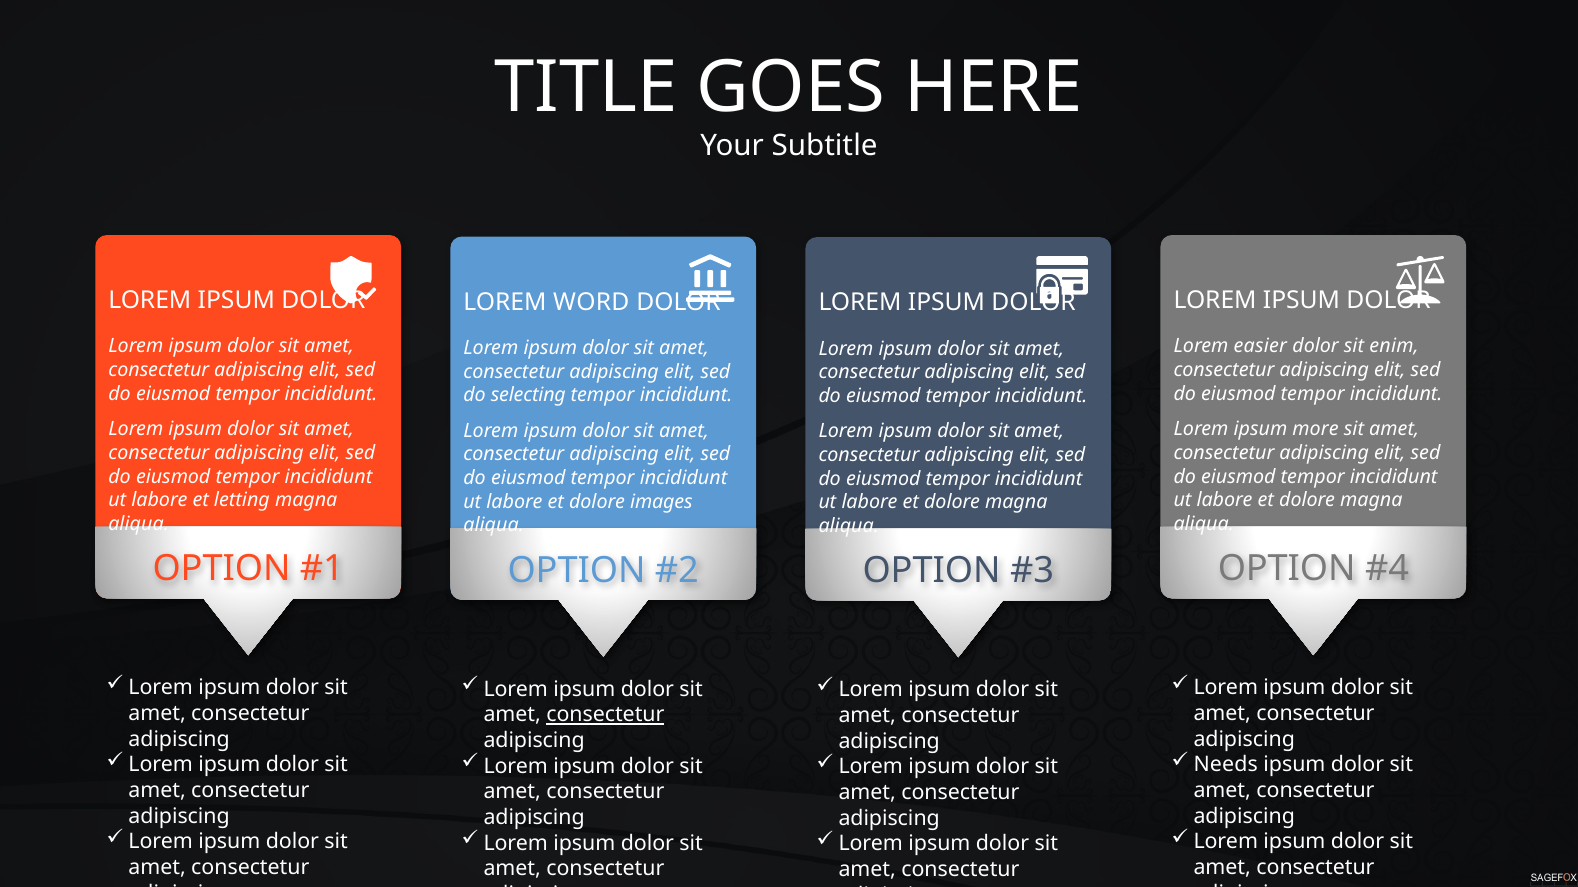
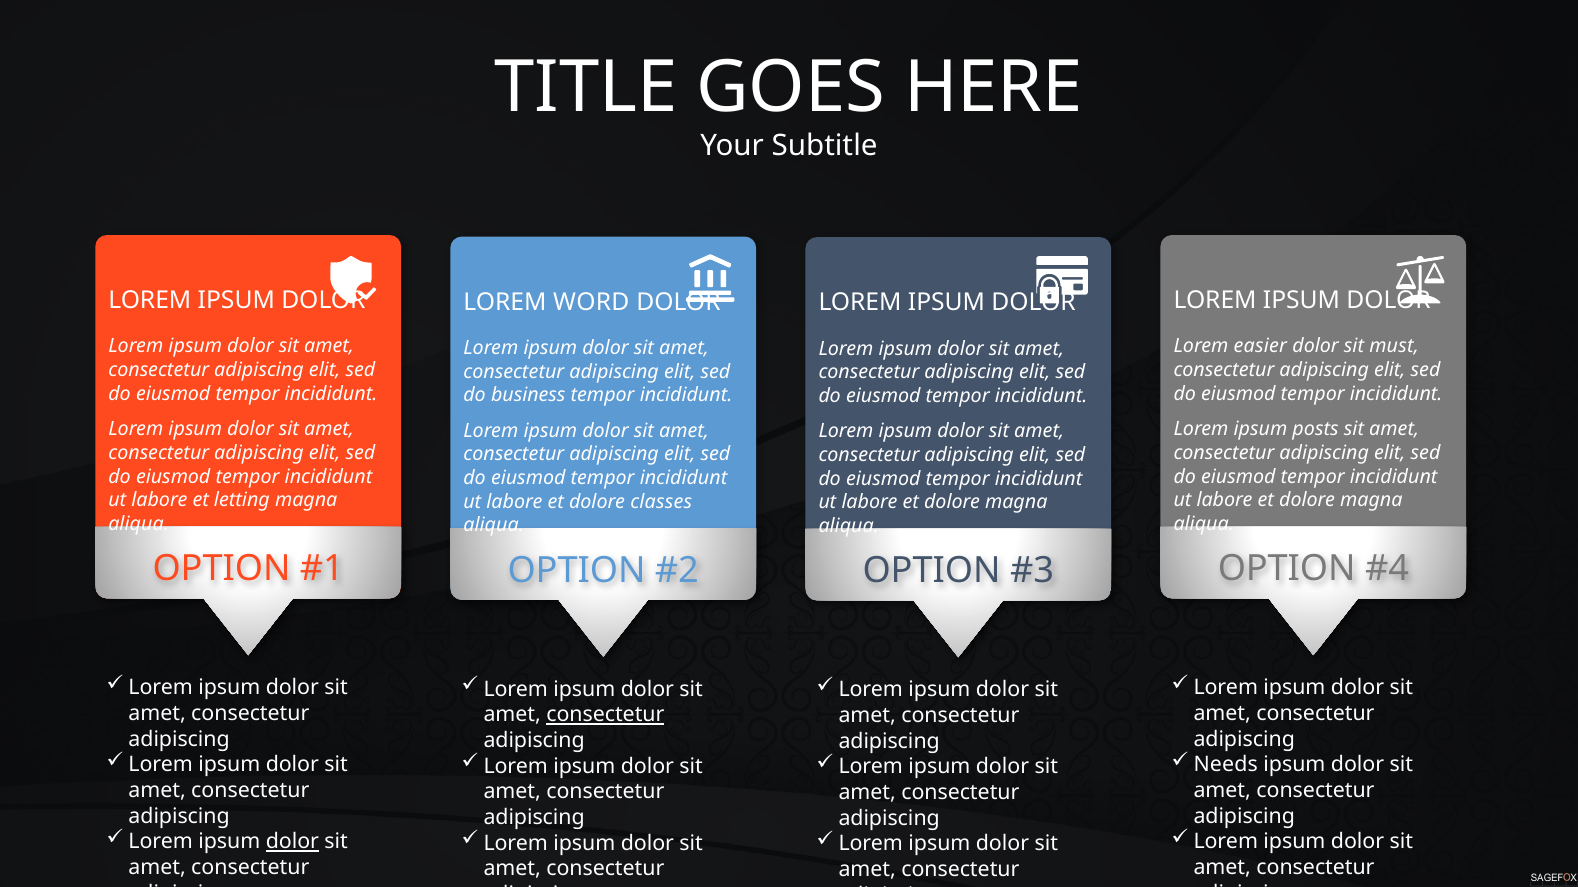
enim: enim -> must
selecting: selecting -> business
more: more -> posts
images: images -> classes
dolor at (292, 842) underline: none -> present
